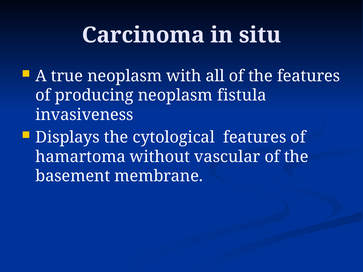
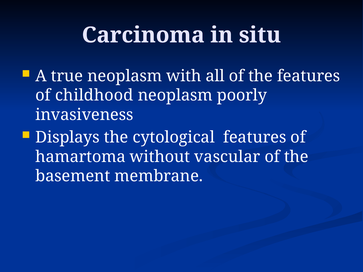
producing: producing -> childhood
fistula: fistula -> poorly
